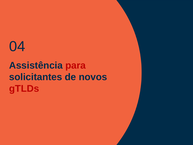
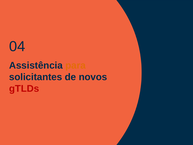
para colour: red -> orange
